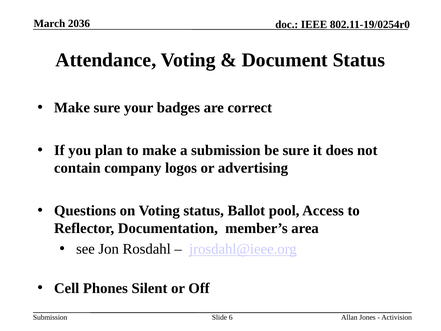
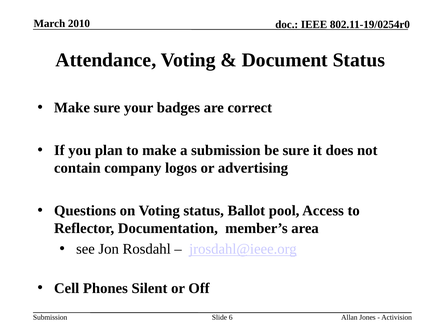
2036: 2036 -> 2010
